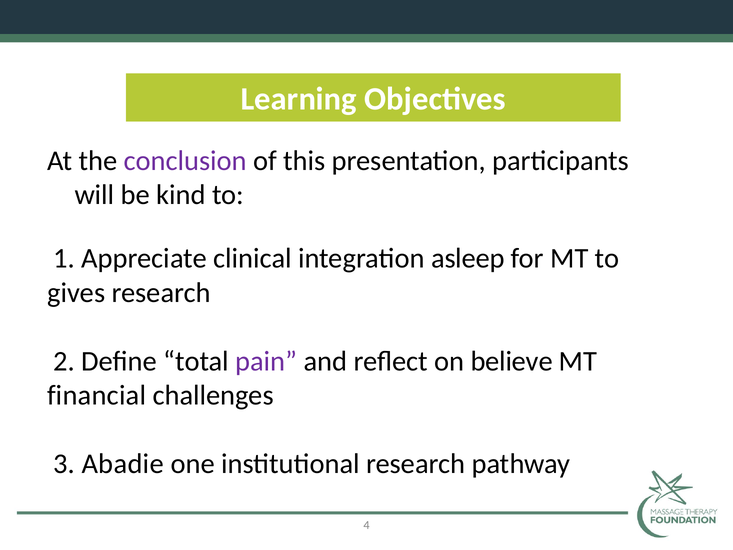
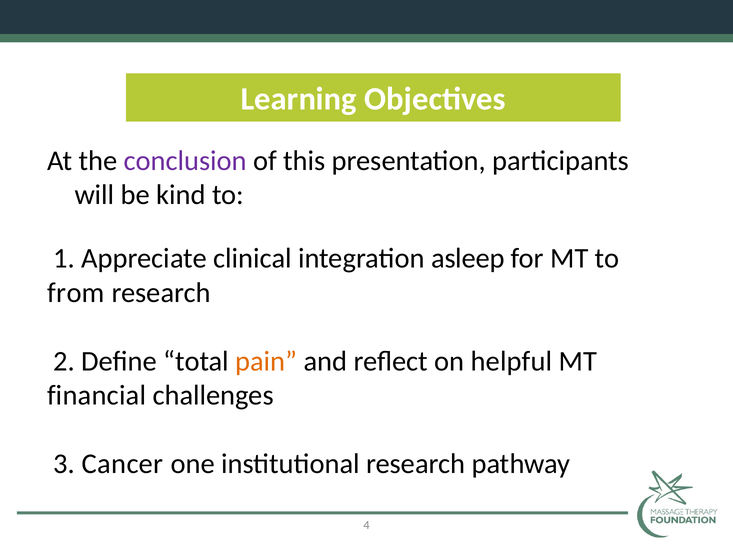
gives: gives -> from
pain colour: purple -> orange
believe: believe -> helpful
Abadie: Abadie -> Cancer
